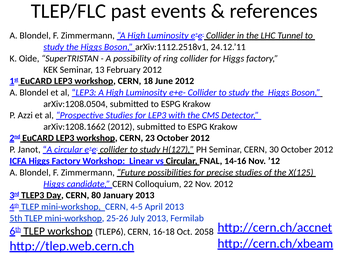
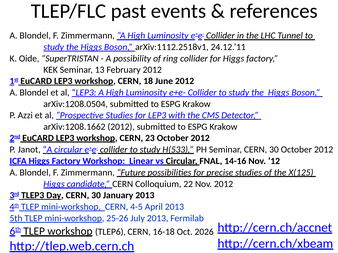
H(127: H(127 -> H(533
Day CERN 80: 80 -> 30
2058: 2058 -> 2026
